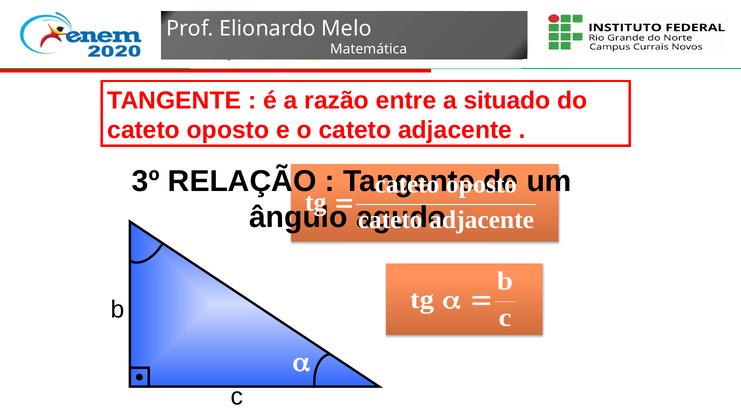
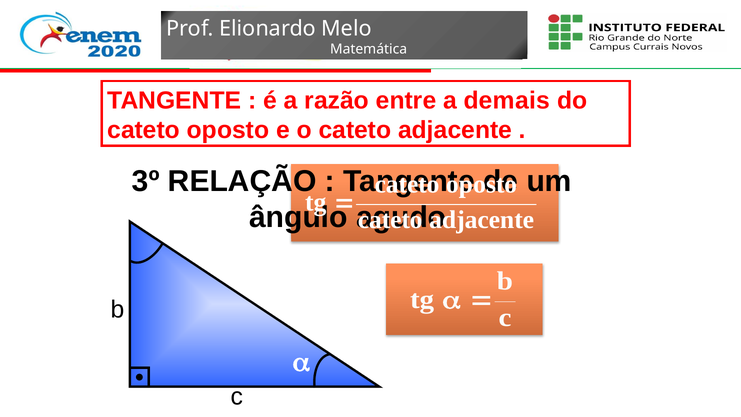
situado: situado -> demais
